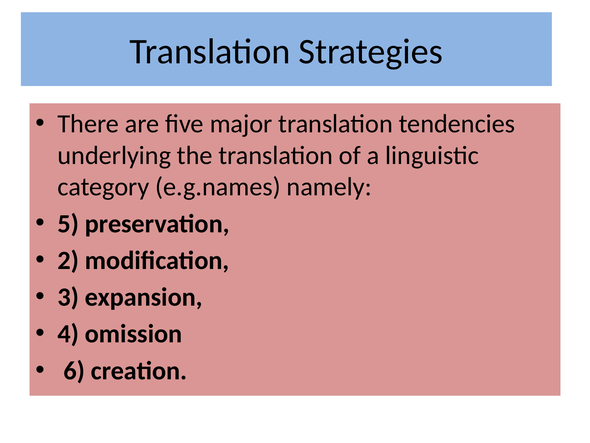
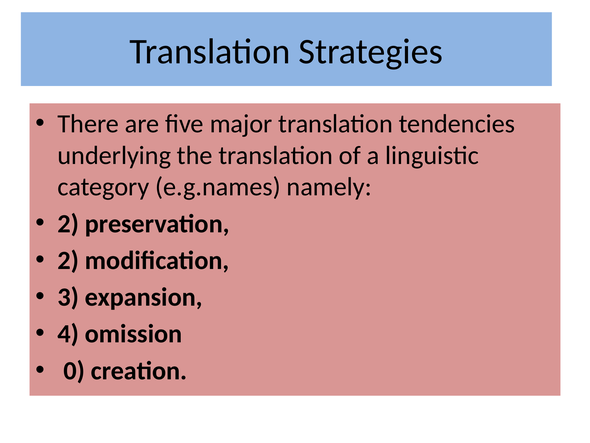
5 at (68, 223): 5 -> 2
6: 6 -> 0
